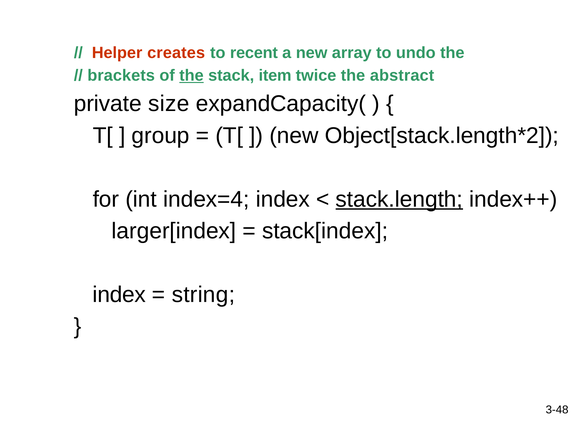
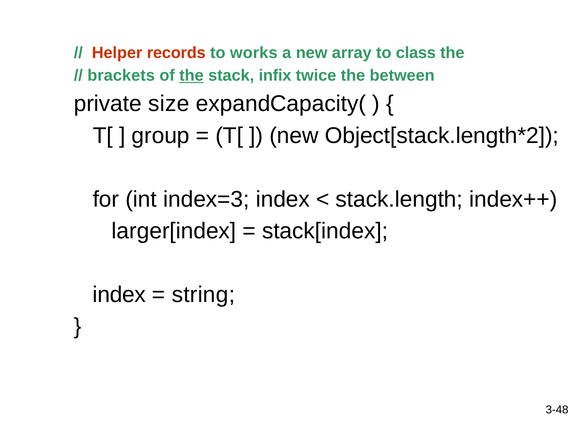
creates: creates -> records
recent: recent -> works
undo: undo -> class
item: item -> infix
abstract: abstract -> between
index=4: index=4 -> index=3
stack.length underline: present -> none
